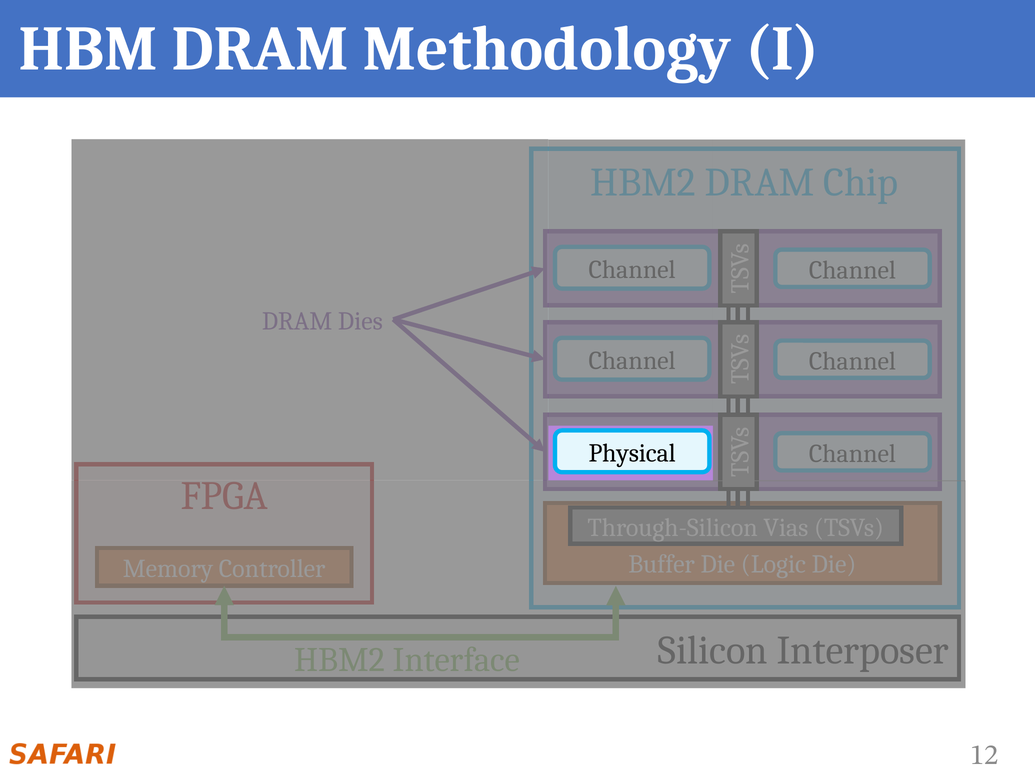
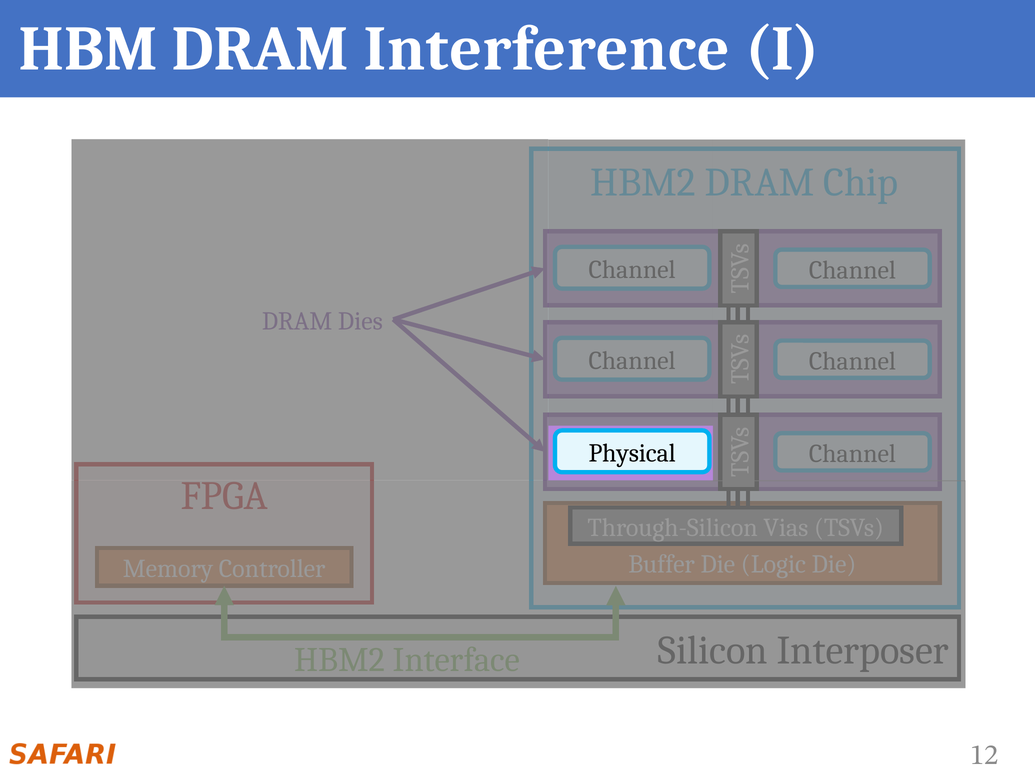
Methodology: Methodology -> Interference
